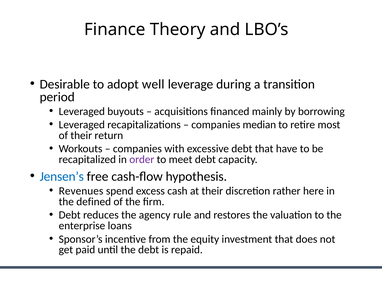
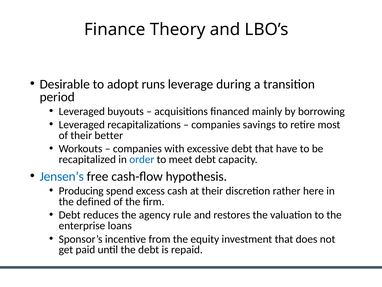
well: well -> runs
median: median -> savings
return: return -> better
order colour: purple -> blue
Revenues: Revenues -> Producing
